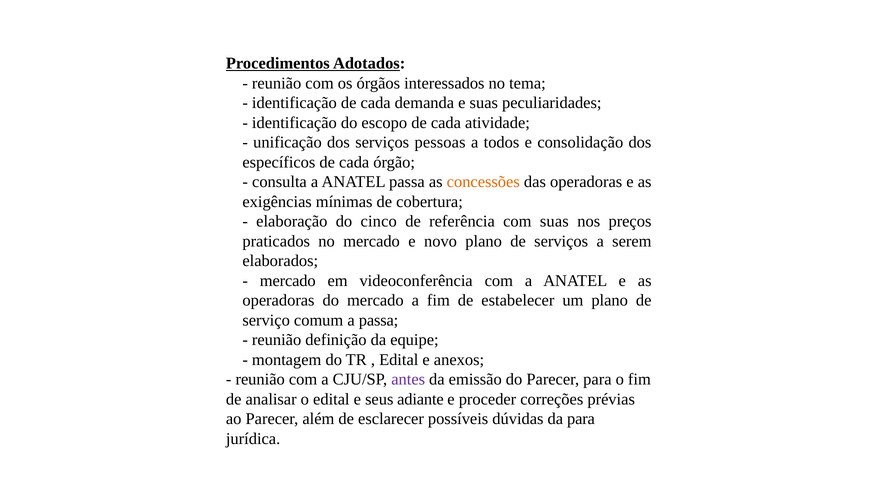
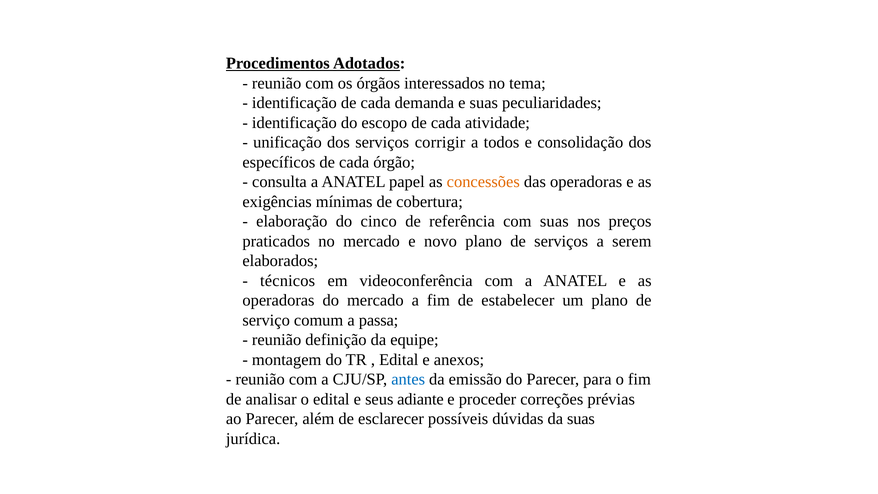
pessoas: pessoas -> corrigir
ANATEL passa: passa -> papel
mercado at (288, 281): mercado -> técnicos
antes colour: purple -> blue
da para: para -> suas
